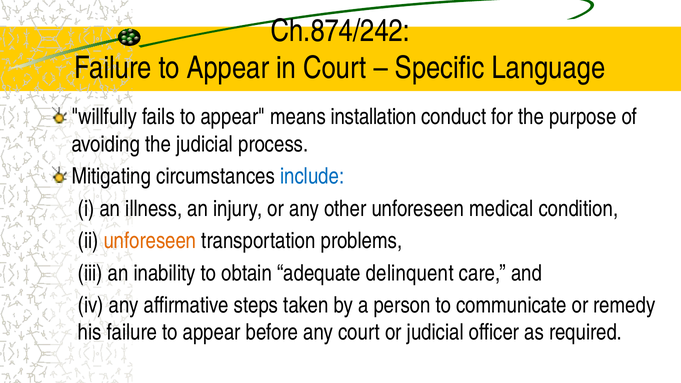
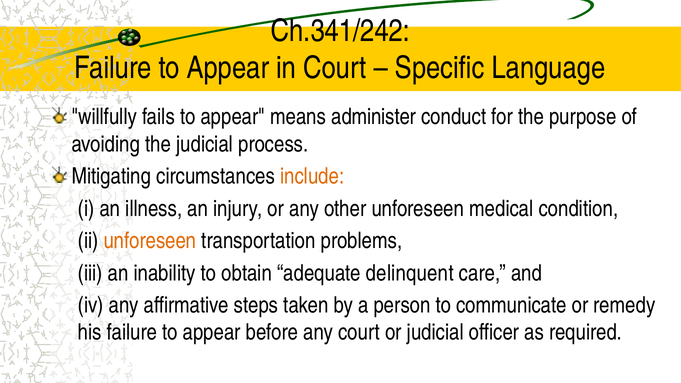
Ch.874/242: Ch.874/242 -> Ch.341/242
installation: installation -> administer
include colour: blue -> orange
